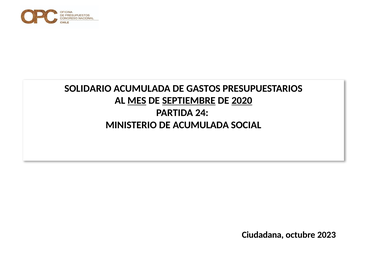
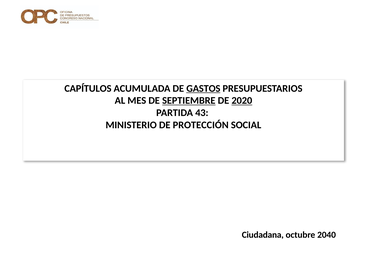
SOLIDARIO: SOLIDARIO -> CAPÍTULOS
GASTOS underline: none -> present
MES underline: present -> none
24: 24 -> 43
DE ACUMULADA: ACUMULADA -> PROTECCIÓN
2023: 2023 -> 2040
